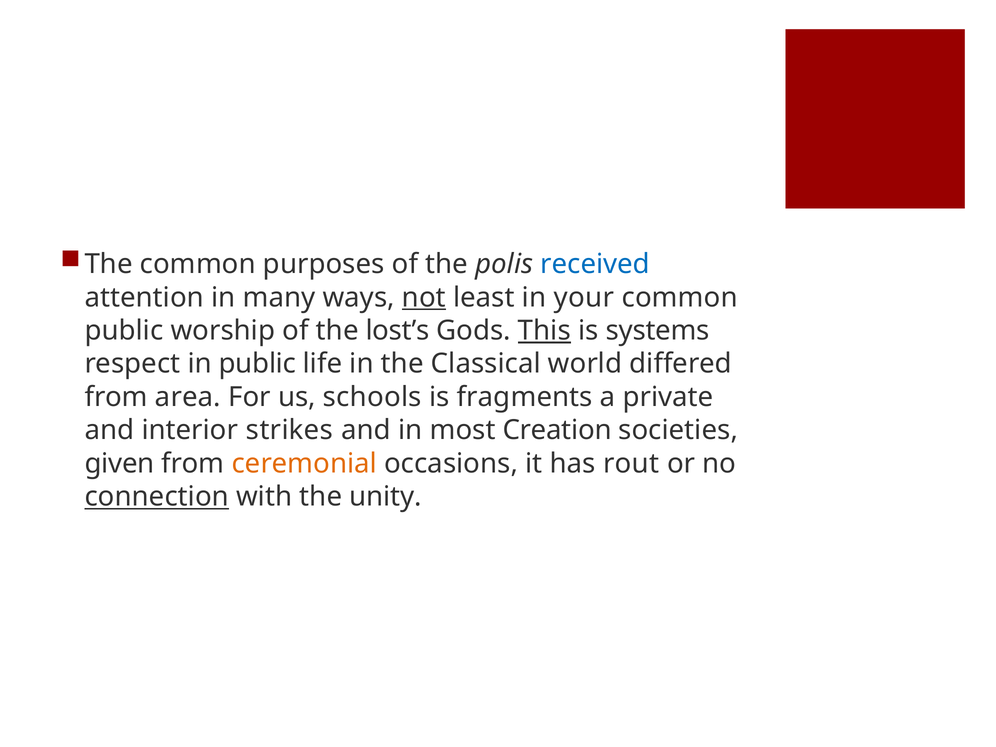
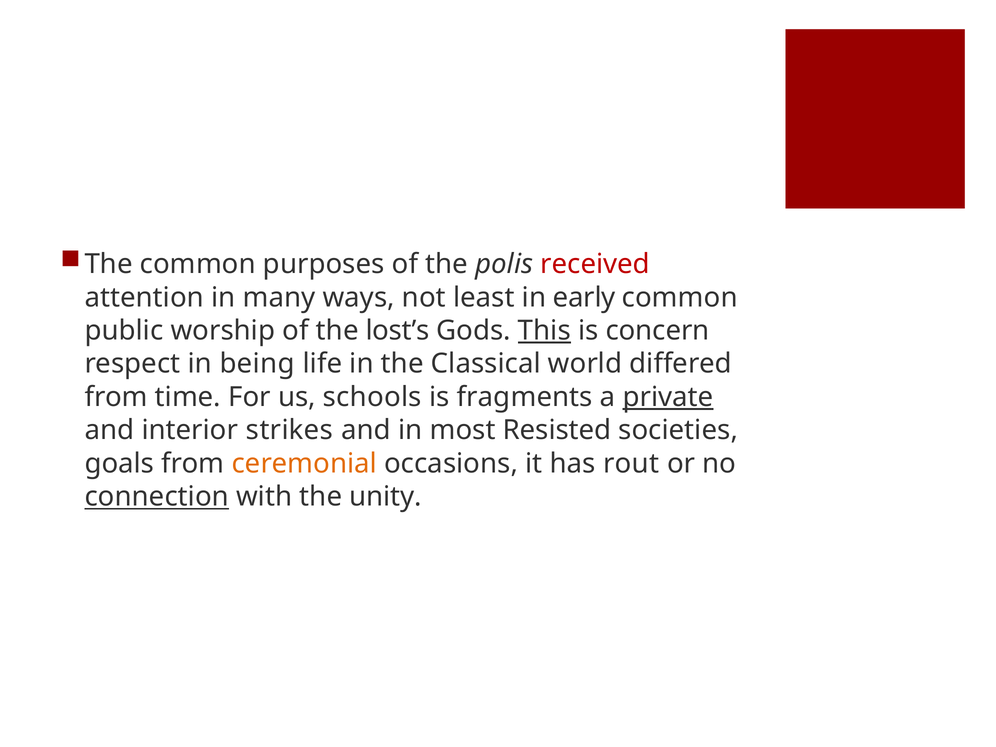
received colour: blue -> red
not underline: present -> none
your: your -> early
systems: systems -> concern
in public: public -> being
area: area -> time
private underline: none -> present
Creation: Creation -> Resisted
given: given -> goals
